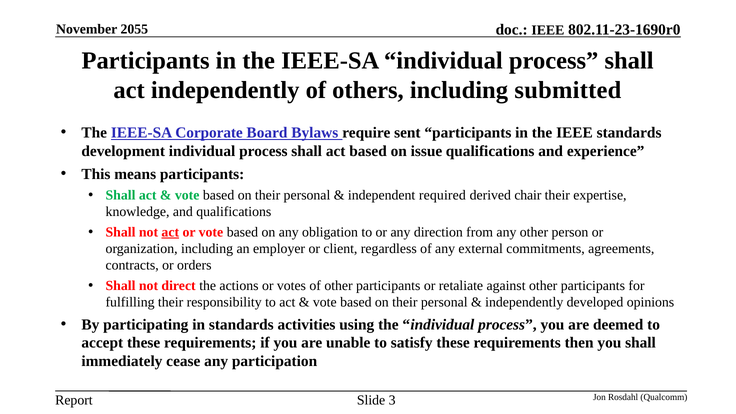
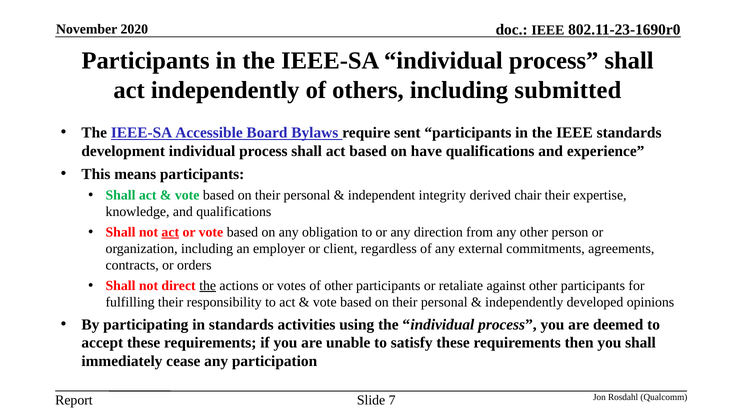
2055: 2055 -> 2020
Corporate: Corporate -> Accessible
issue: issue -> have
required: required -> integrity
the at (208, 286) underline: none -> present
3: 3 -> 7
